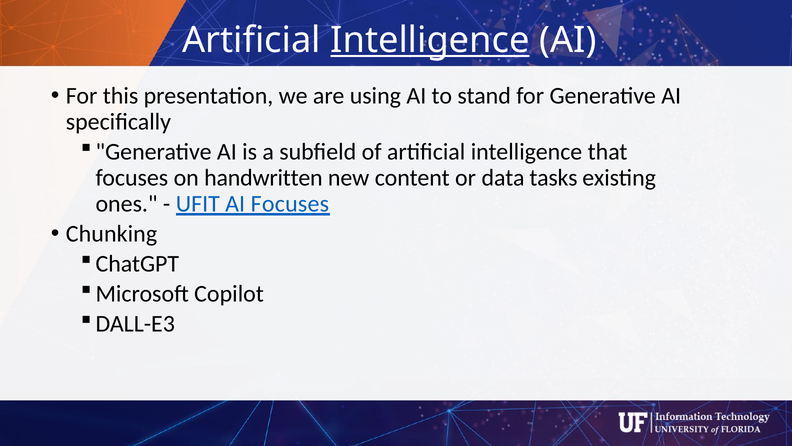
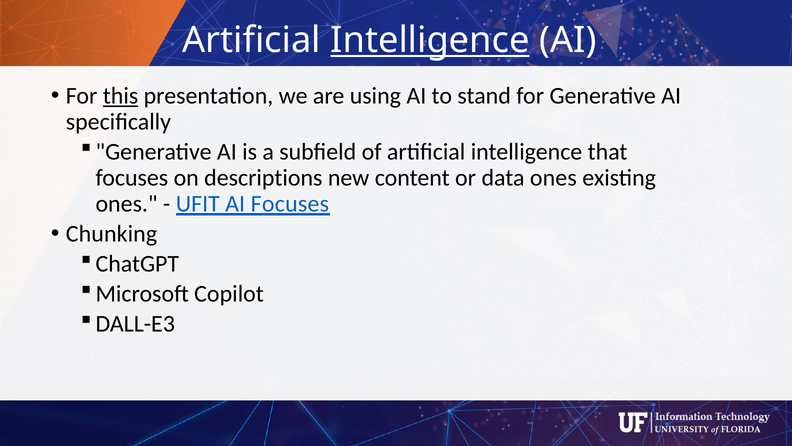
this underline: none -> present
handwritten: handwritten -> descriptions
data tasks: tasks -> ones
